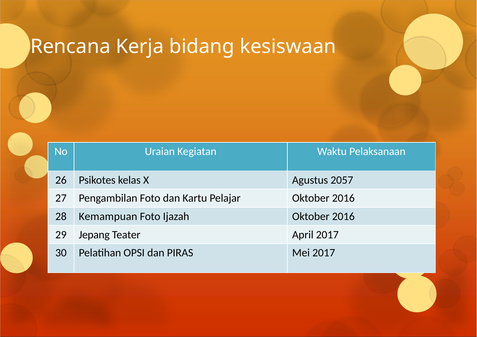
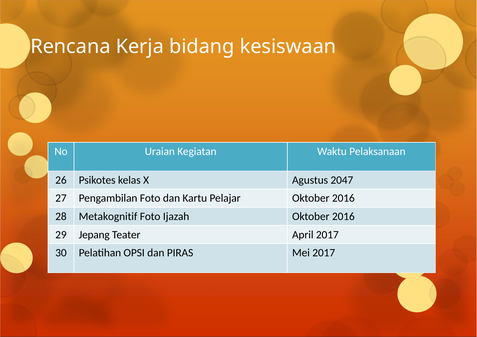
2057: 2057 -> 2047
Kemampuan: Kemampuan -> Metakognitif
